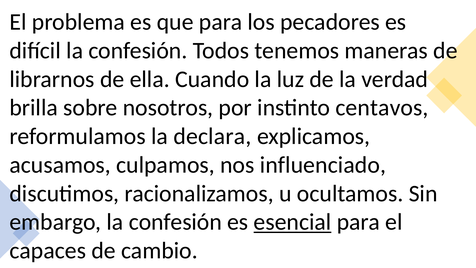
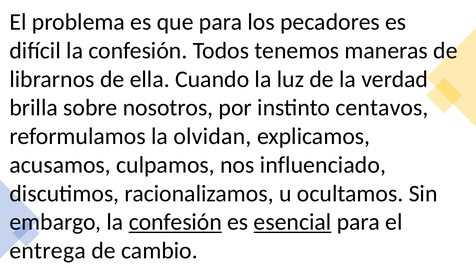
declara: declara -> olvidan
confesión at (175, 222) underline: none -> present
capaces: capaces -> entrega
